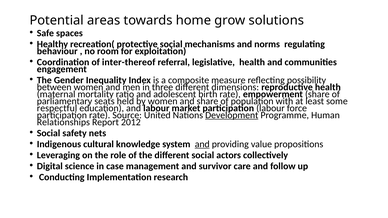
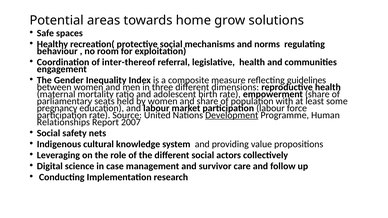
possibility: possibility -> guidelines
respectful: respectful -> pregnancy
2012: 2012 -> 2007
and at (202, 144) underline: present -> none
